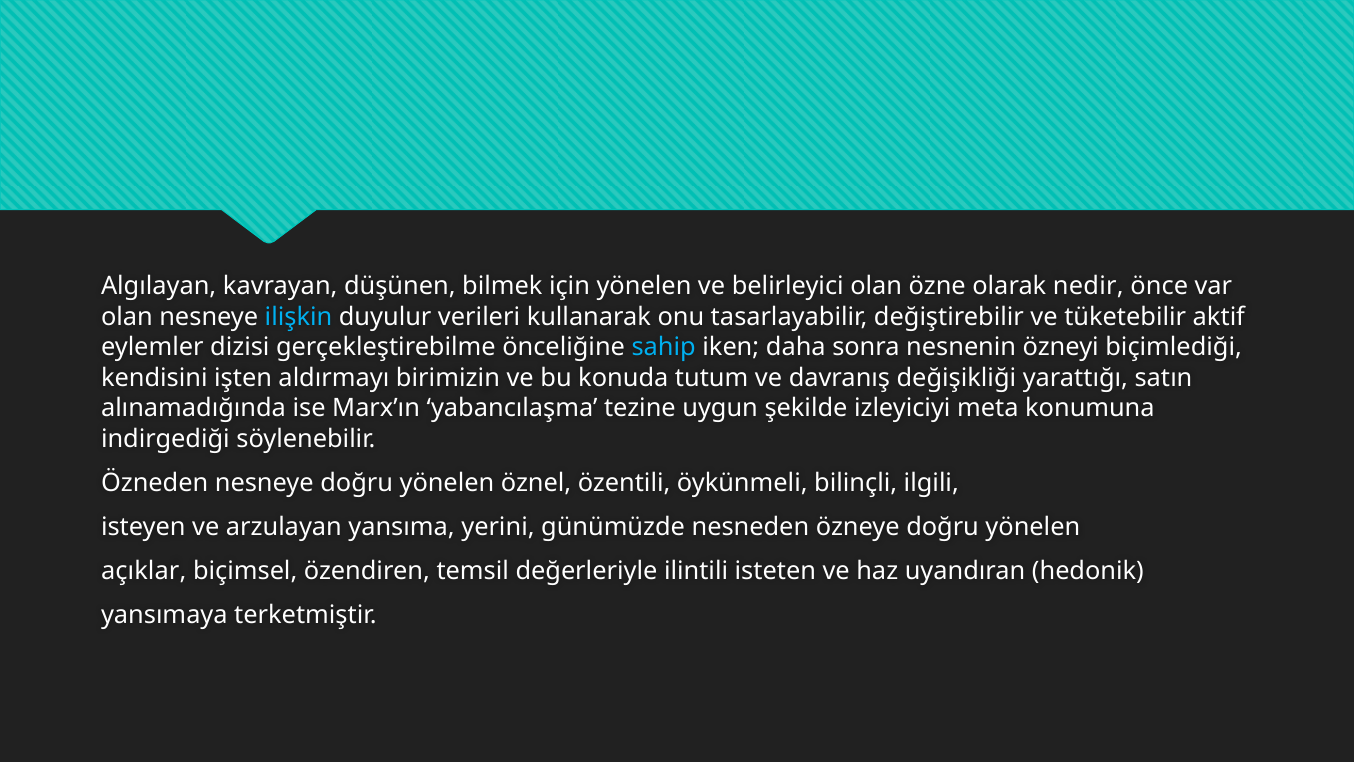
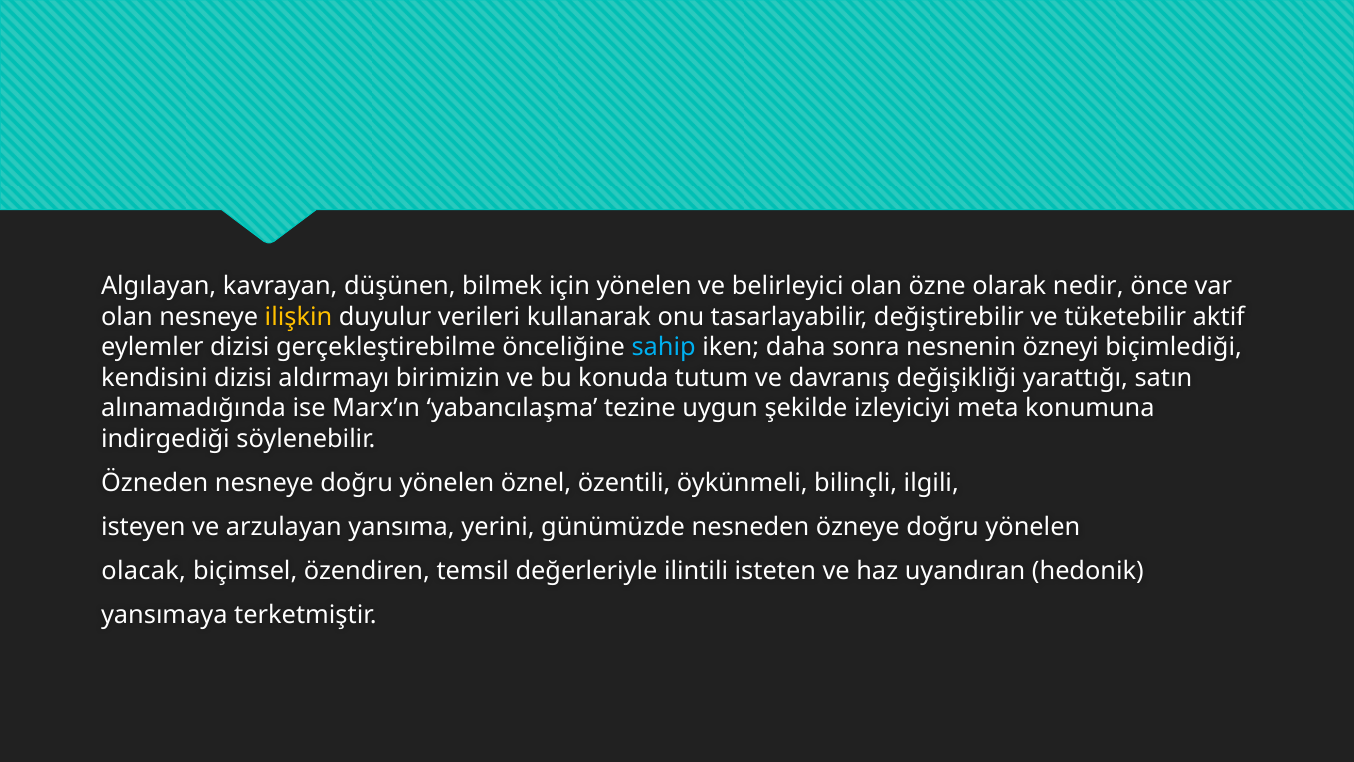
ilişkin colour: light blue -> yellow
kendisini işten: işten -> dizisi
açıklar: açıklar -> olacak
